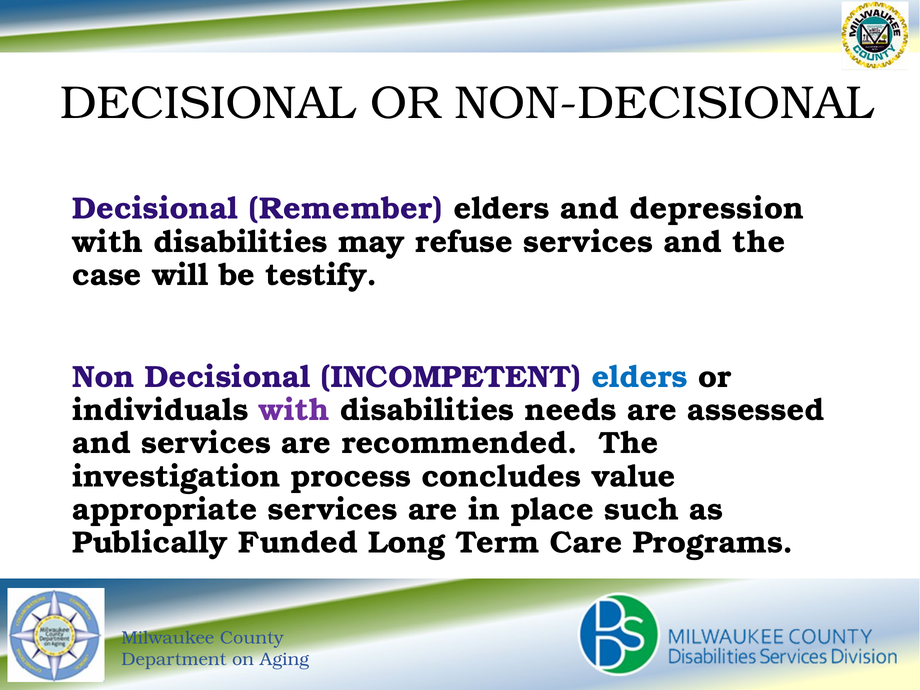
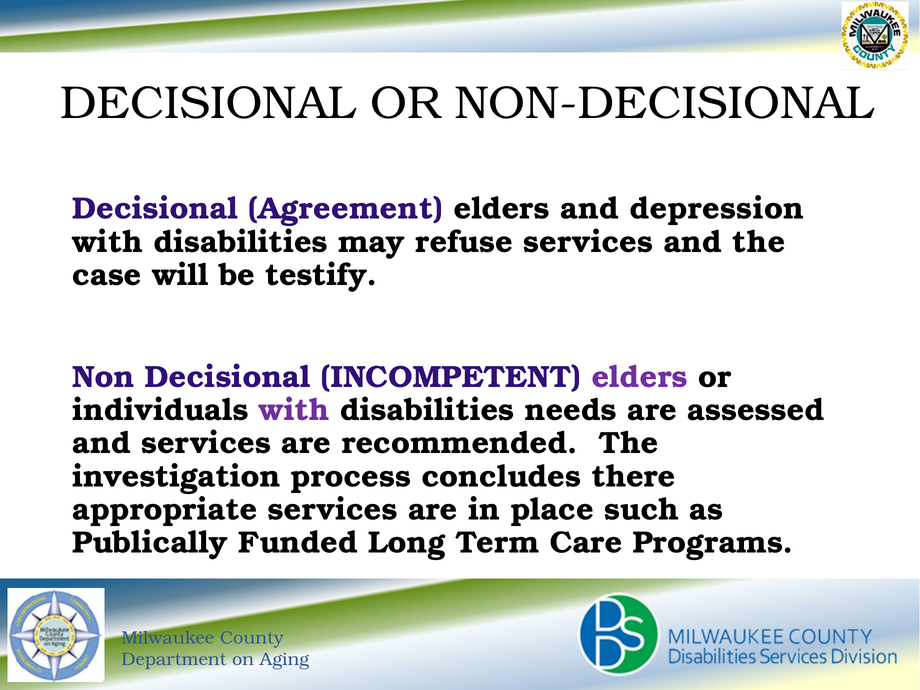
Remember: Remember -> Agreement
elders at (640, 377) colour: blue -> purple
value: value -> there
